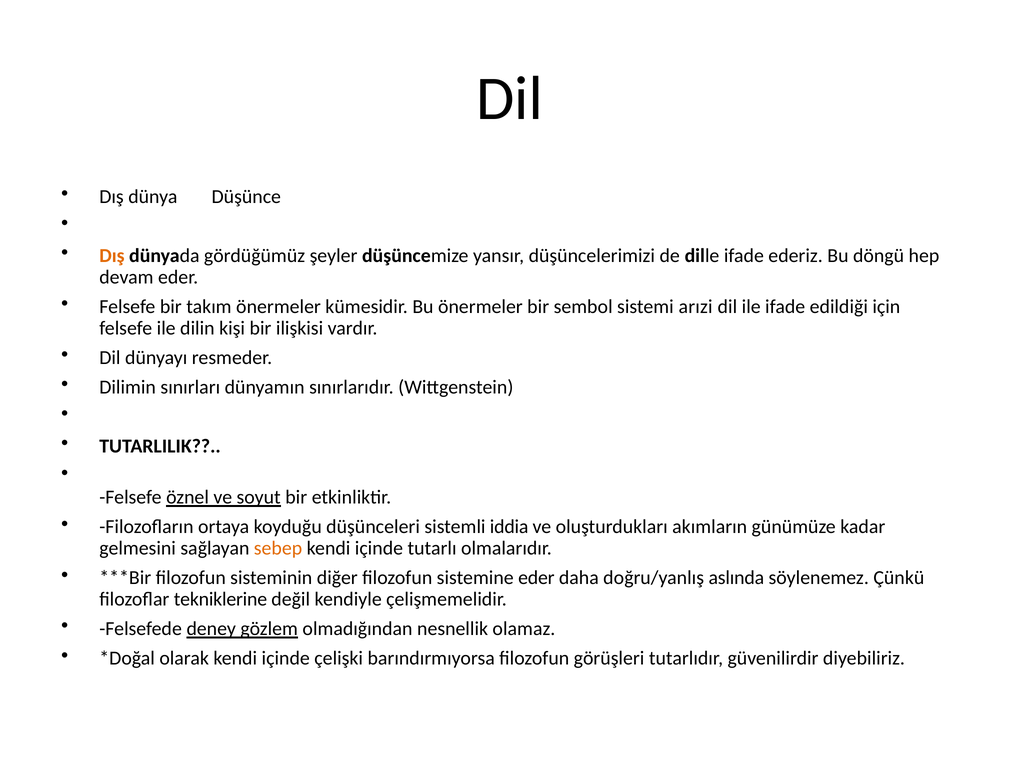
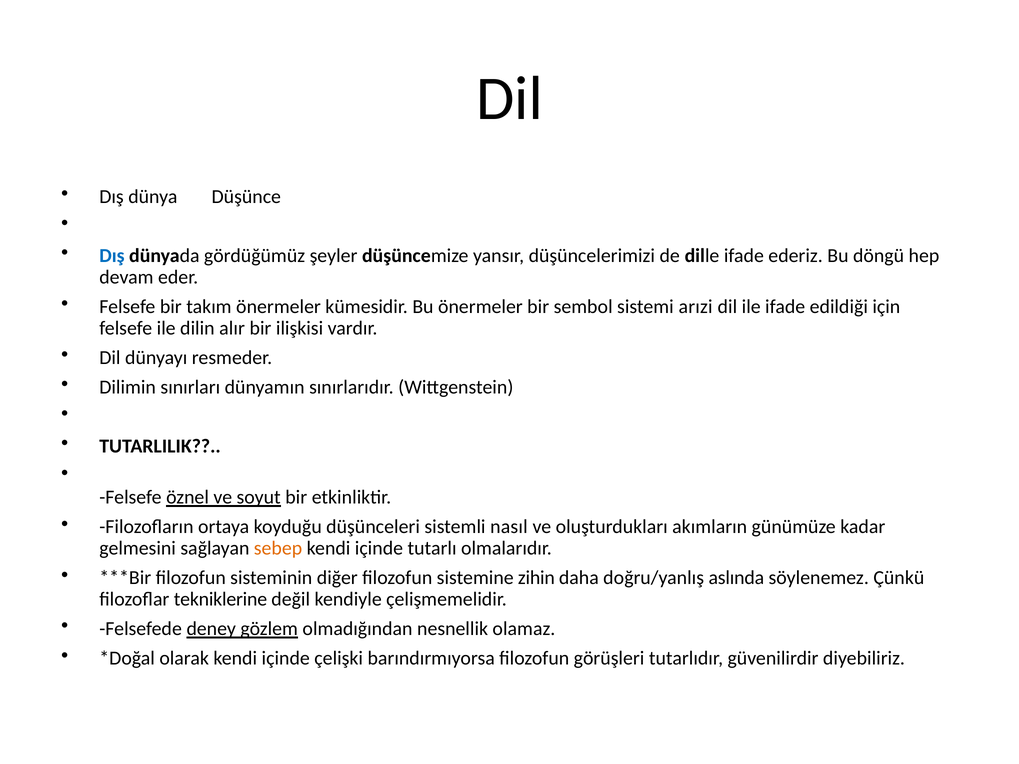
Dış at (112, 256) colour: orange -> blue
kişi: kişi -> alır
iddia: iddia -> nasıl
sistemine eder: eder -> zihin
